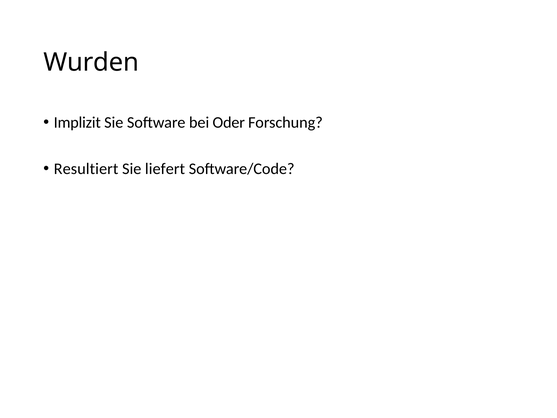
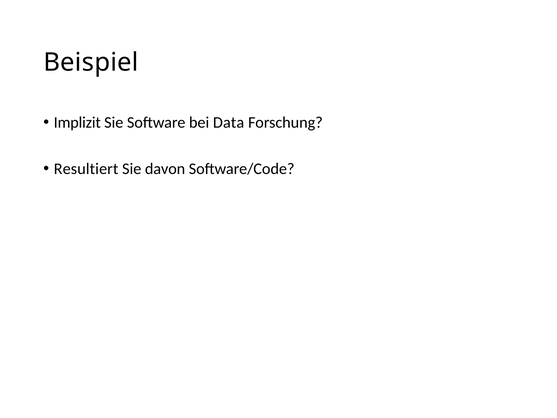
Wurden: Wurden -> Beispiel
Oder: Oder -> Data
liefert: liefert -> davon
